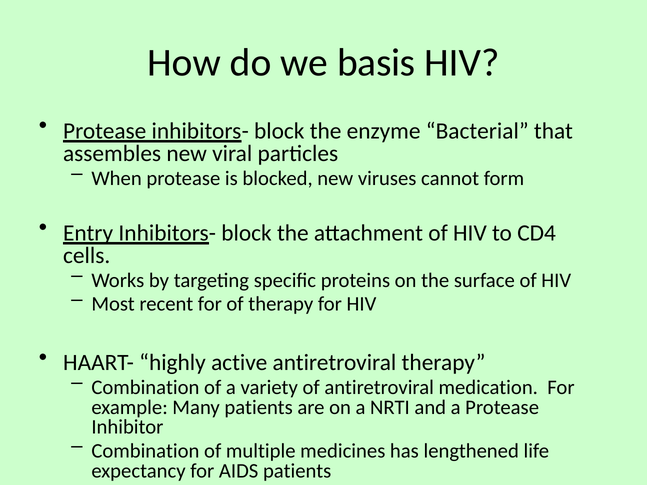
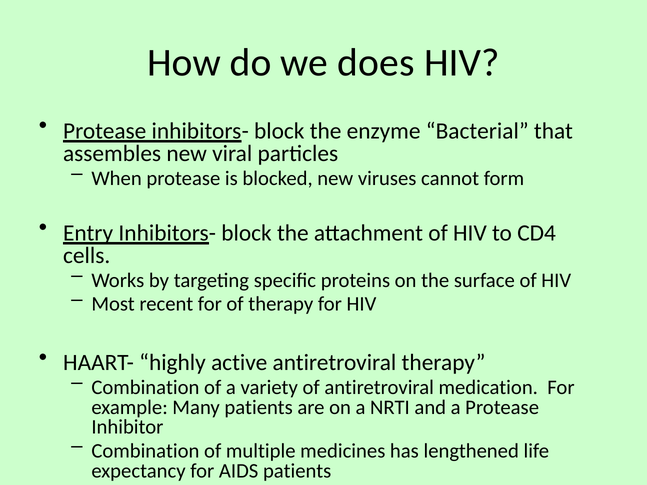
basis: basis -> does
